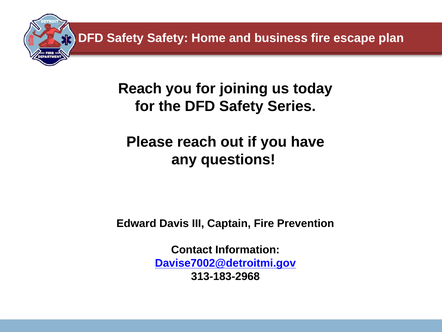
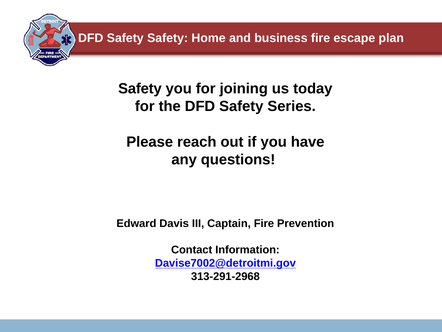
Reach at (140, 89): Reach -> Safety
313-183-2968: 313-183-2968 -> 313-291-2968
